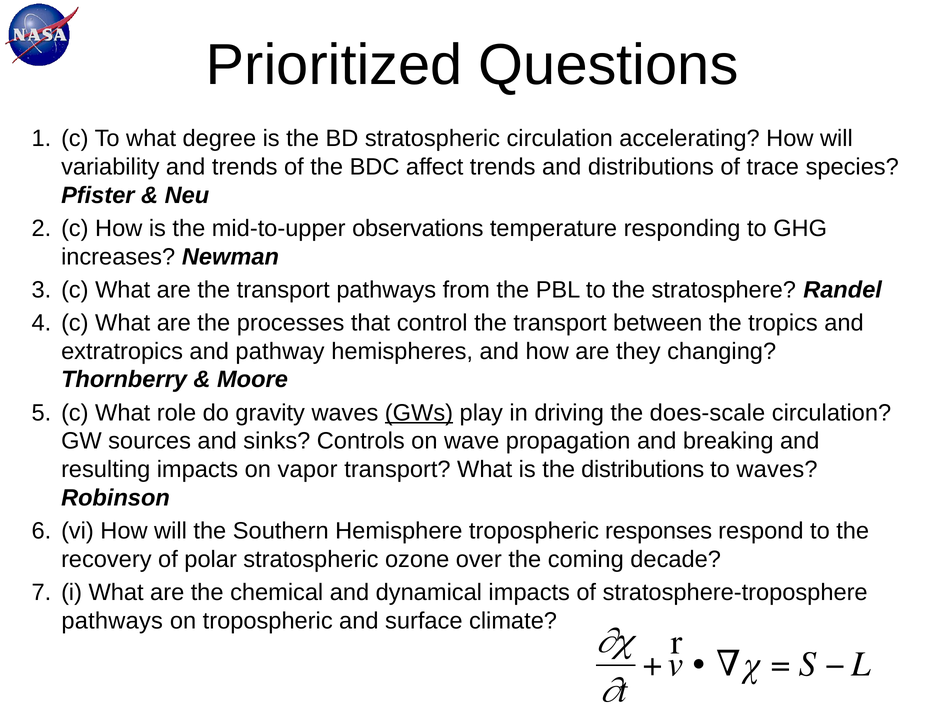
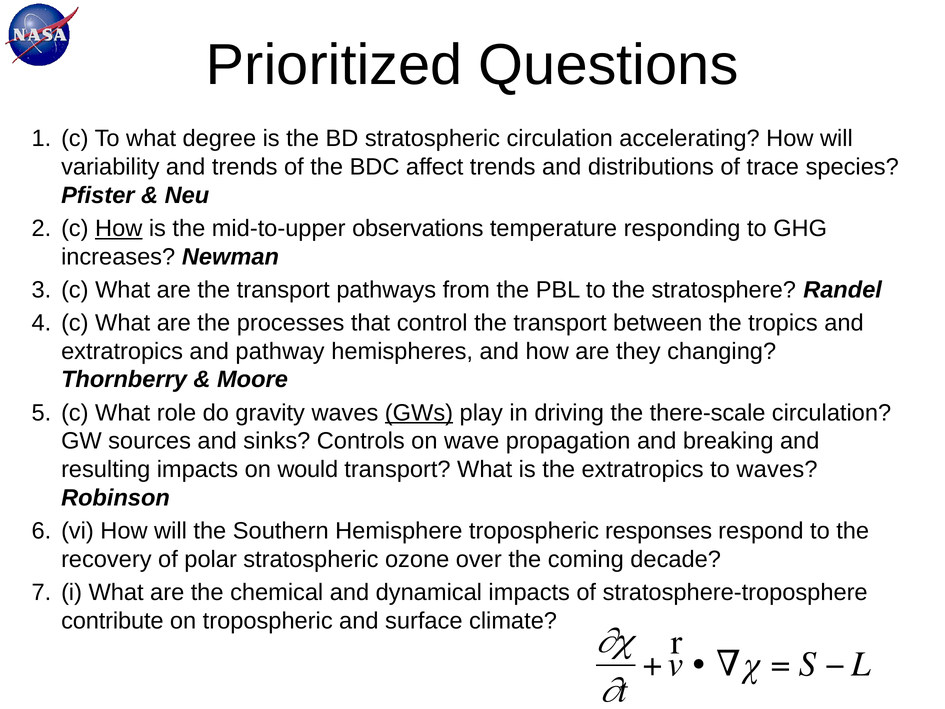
How at (119, 228) underline: none -> present
does-scale: does-scale -> there-scale
vapor: vapor -> would
the distributions: distributions -> extratropics
pathways at (112, 621): pathways -> contribute
